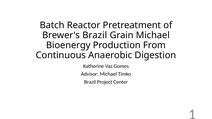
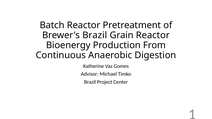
Grain Michael: Michael -> Reactor
